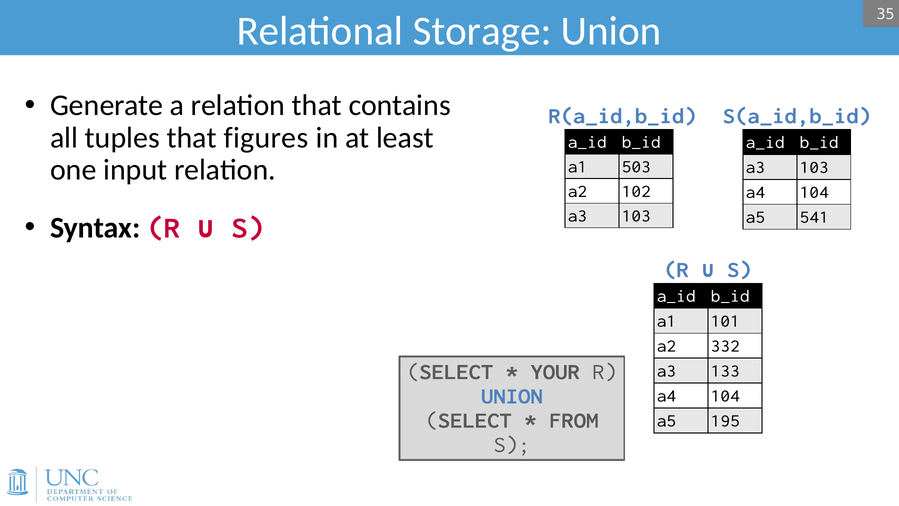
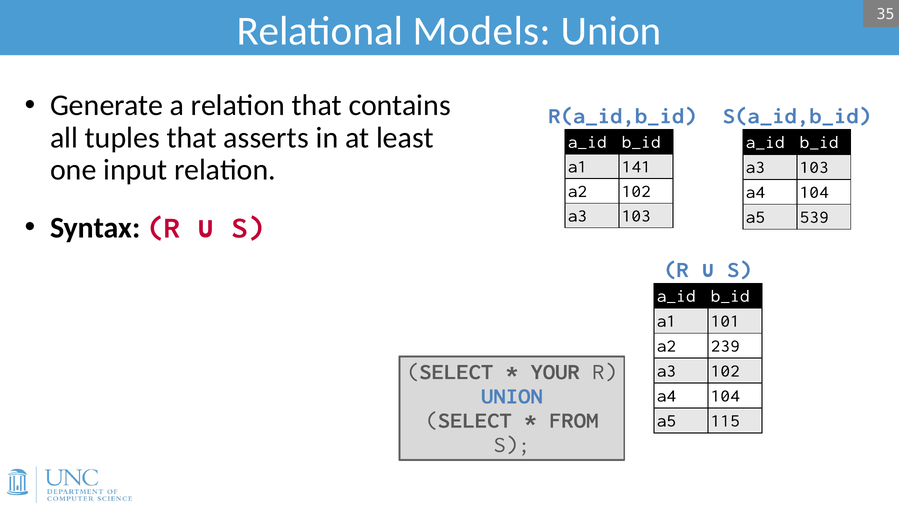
Storage: Storage -> Models
figures: figures -> asserts
503: 503 -> 141
541: 541 -> 539
332: 332 -> 239
a3 133: 133 -> 102
195: 195 -> 115
